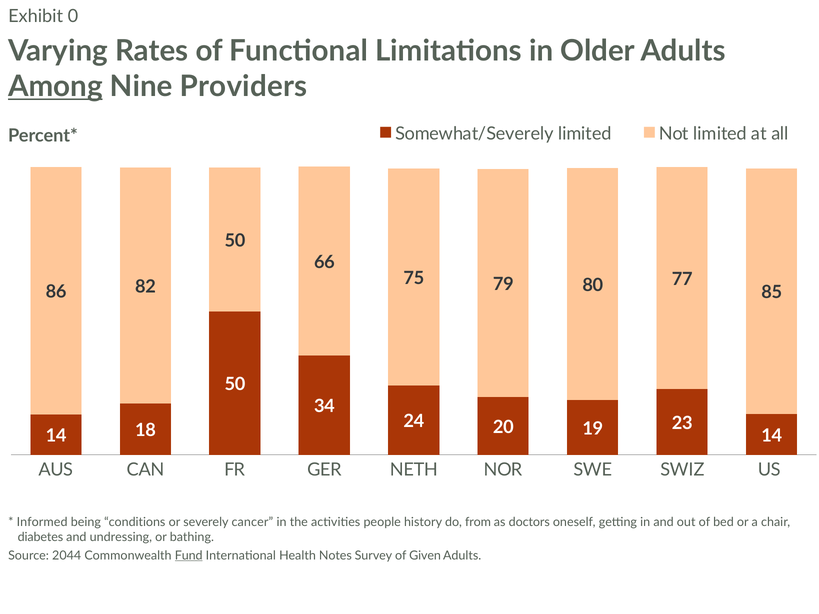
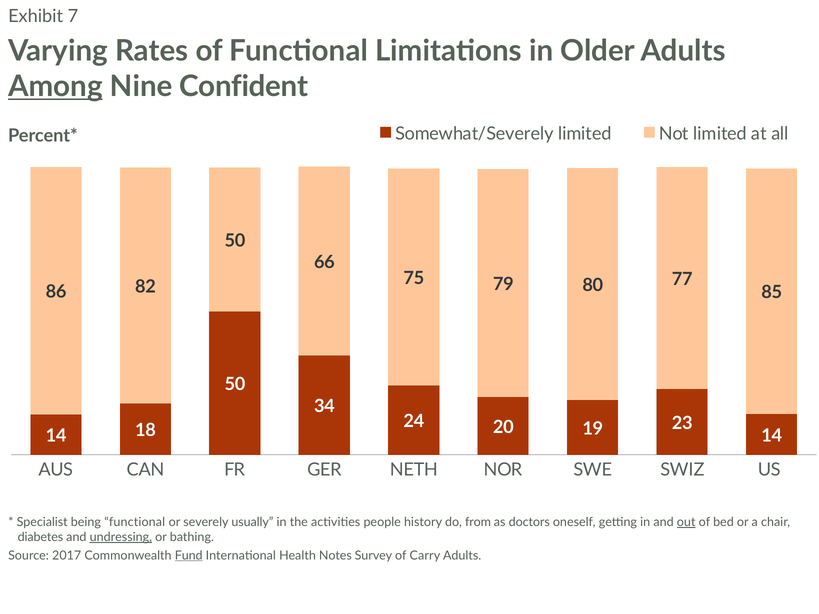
0: 0 -> 7
Providers: Providers -> Confident
Informed: Informed -> Specialist
being conditions: conditions -> functional
cancer: cancer -> usually
out underline: none -> present
undressing underline: none -> present
2044: 2044 -> 2017
Given: Given -> Carry
